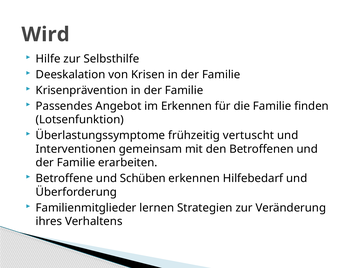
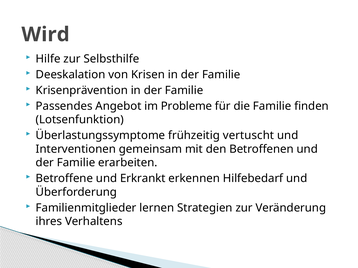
im Erkennen: Erkennen -> Probleme
Schüben: Schüben -> Erkrankt
